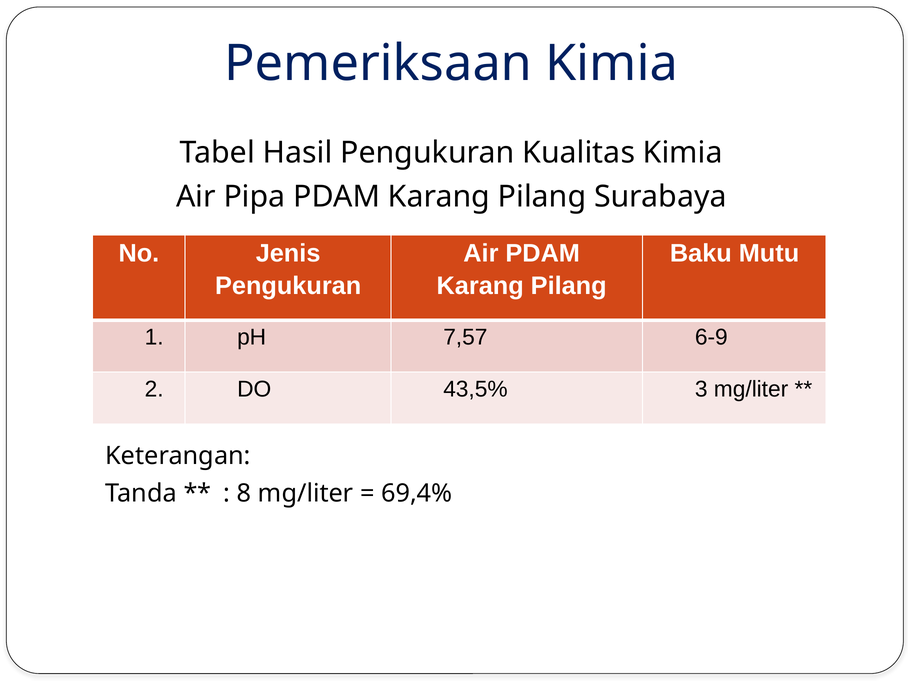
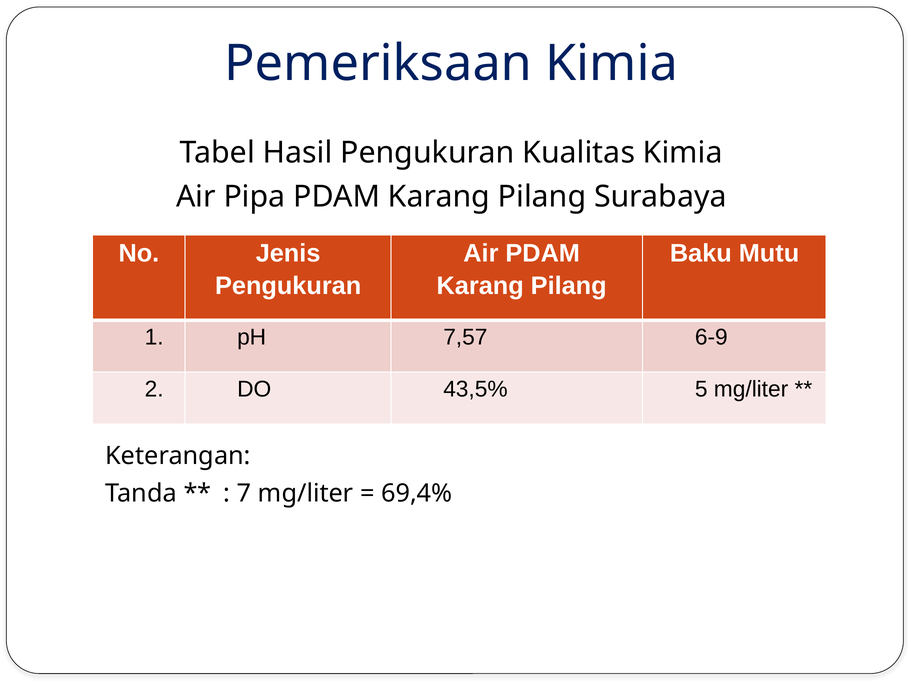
3: 3 -> 5
8: 8 -> 7
